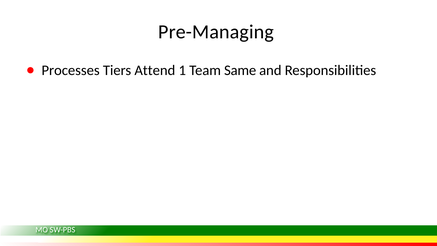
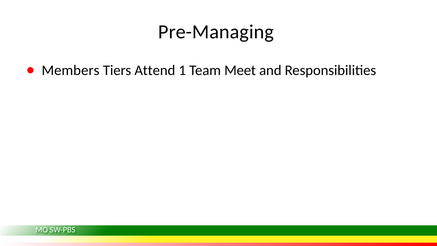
Processes: Processes -> Members
Same: Same -> Meet
